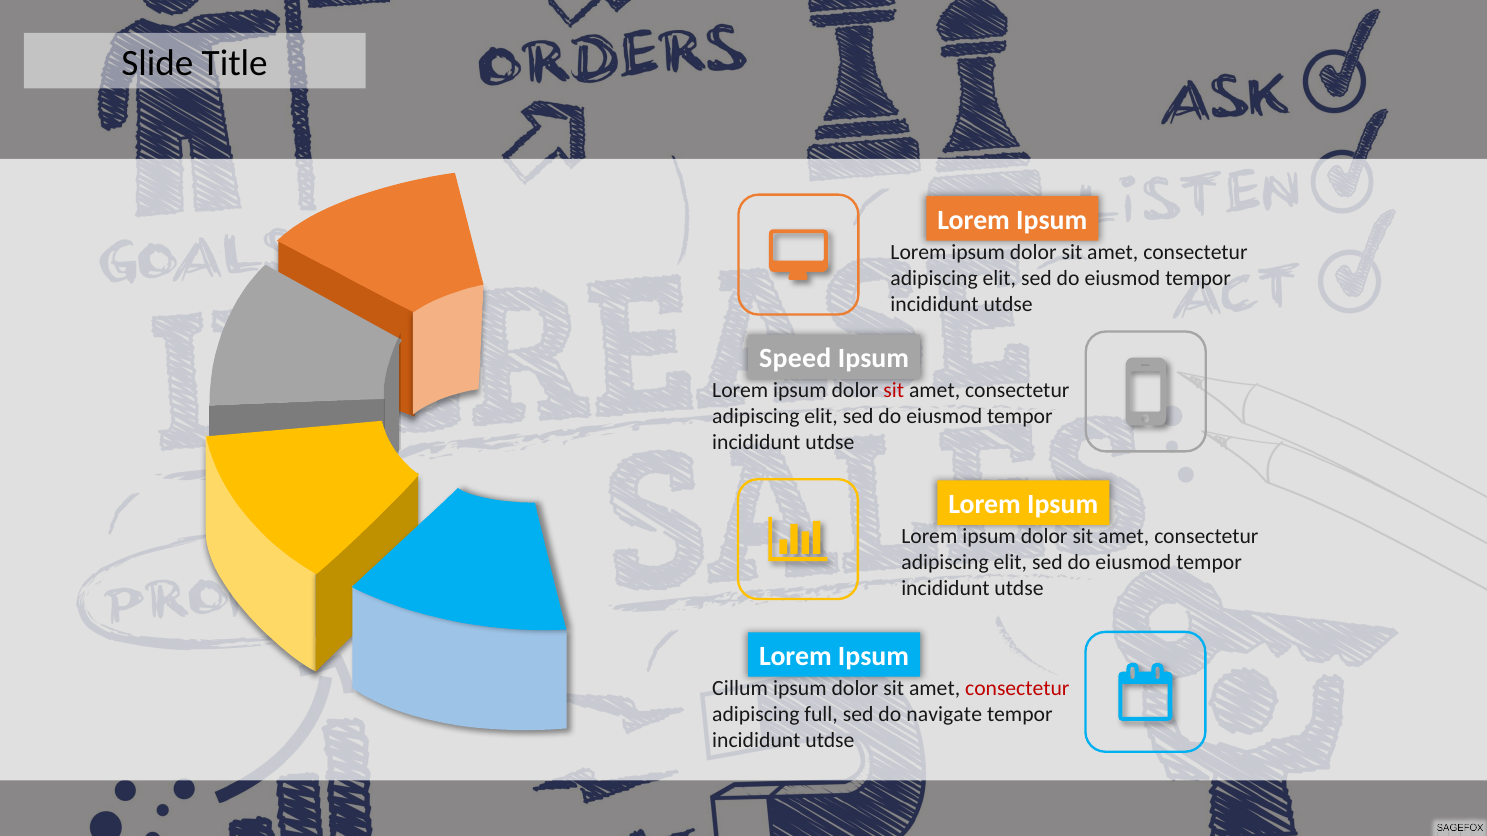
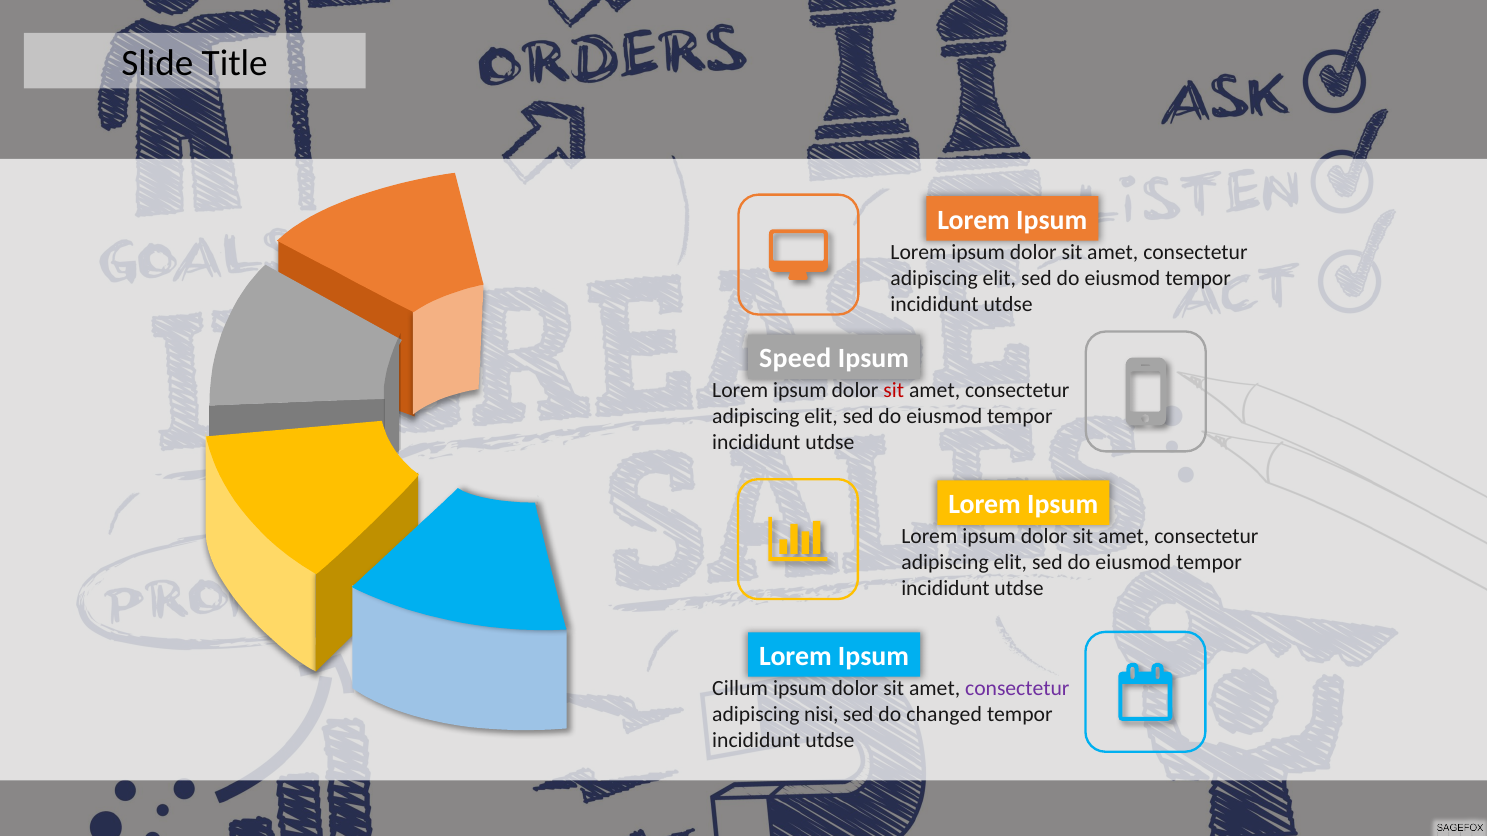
consectetur at (1017, 689) colour: red -> purple
full: full -> nisi
navigate: navigate -> changed
